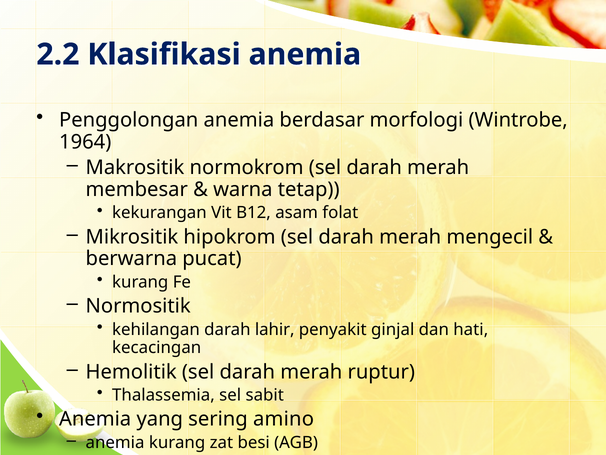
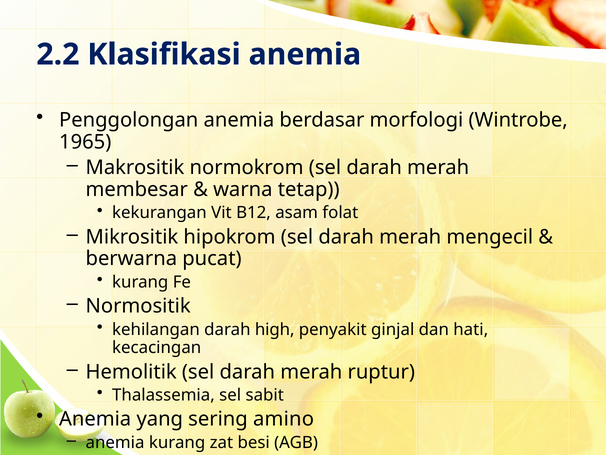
1964: 1964 -> 1965
lahir: lahir -> high
